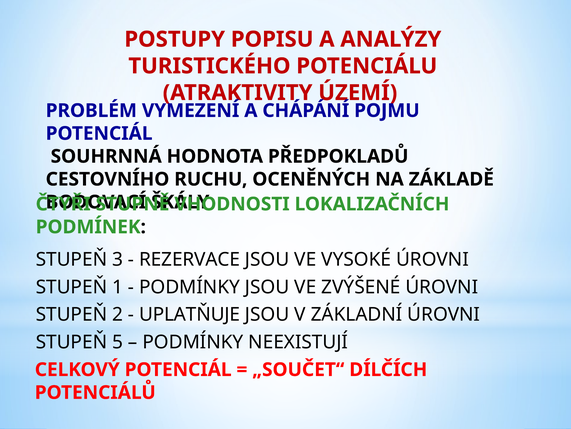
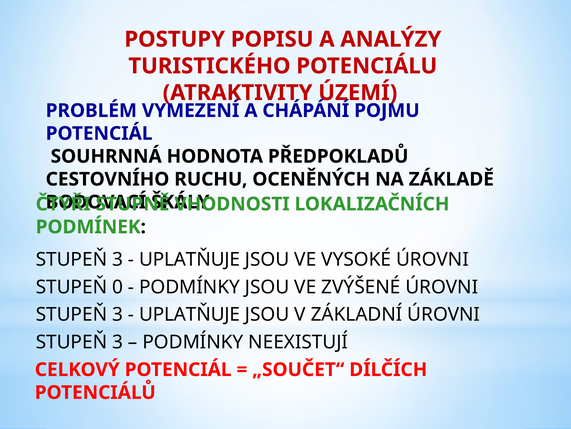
REZERVACE at (190, 259): REZERVACE -> UPLATŇUJE
1: 1 -> 0
2 at (118, 314): 2 -> 3
5 at (118, 342): 5 -> 3
